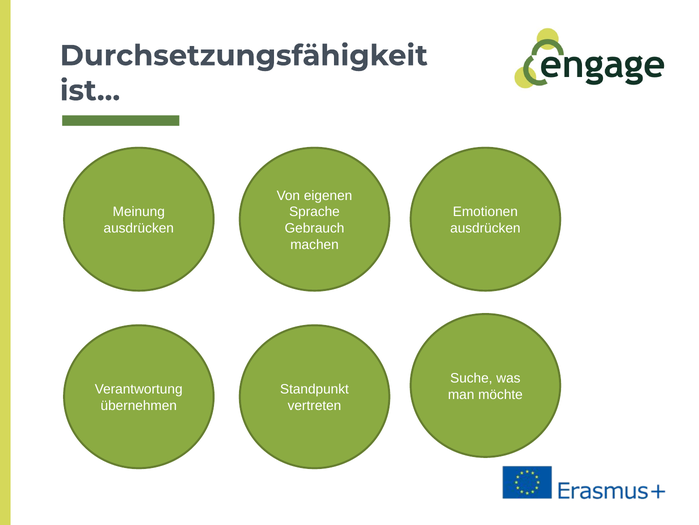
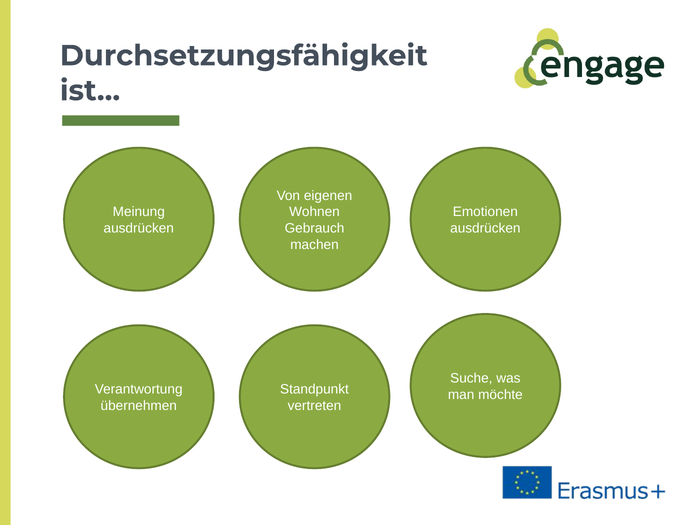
Sprache: Sprache -> Wohnen
